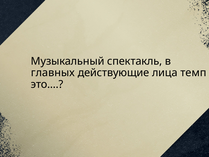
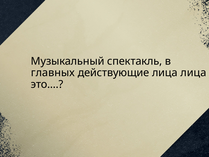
лица темп: темп -> лица
